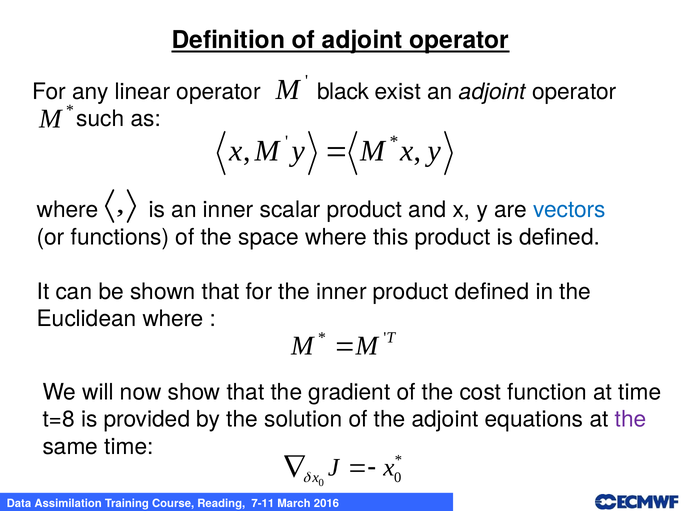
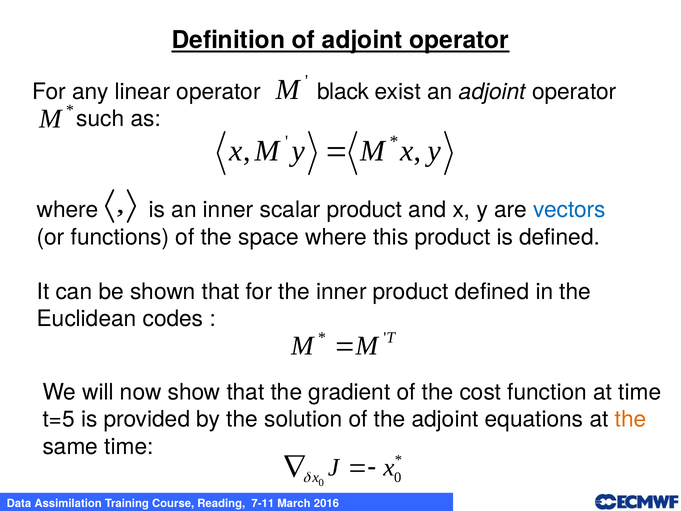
Euclidean where: where -> codes
t=8: t=8 -> t=5
the at (631, 419) colour: purple -> orange
